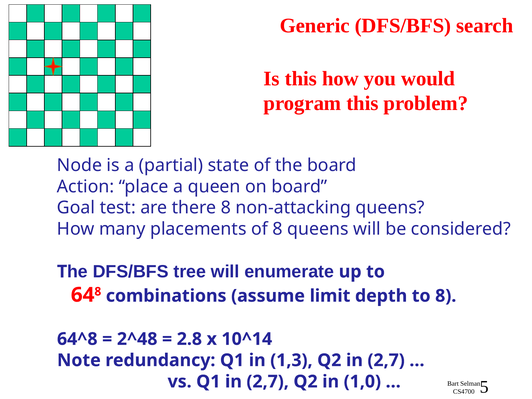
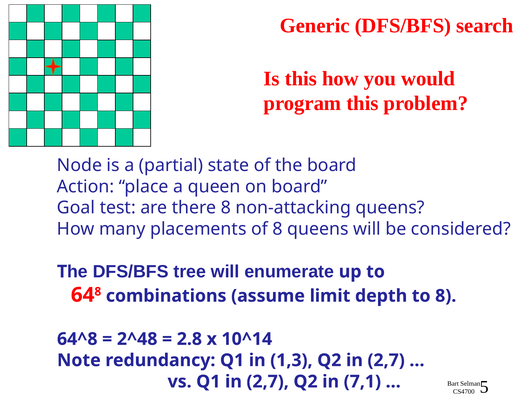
1,0: 1,0 -> 7,1
